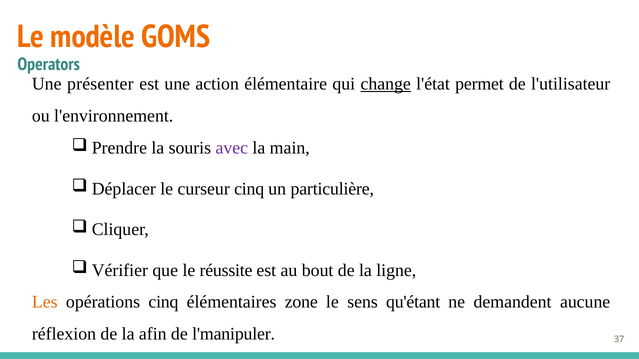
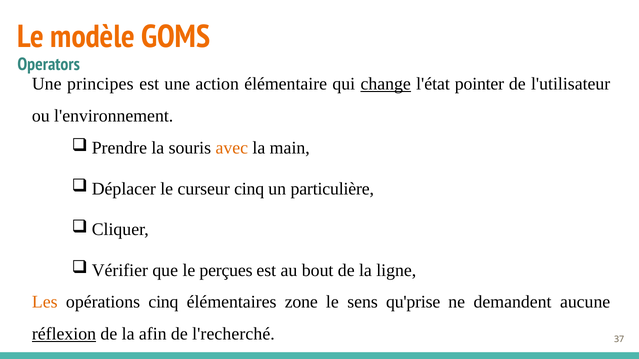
présenter: présenter -> principes
permet: permet -> pointer
avec colour: purple -> orange
réussite: réussite -> perçues
qu'étant: qu'étant -> qu'prise
réflexion underline: none -> present
l'manipuler: l'manipuler -> l'recherché
